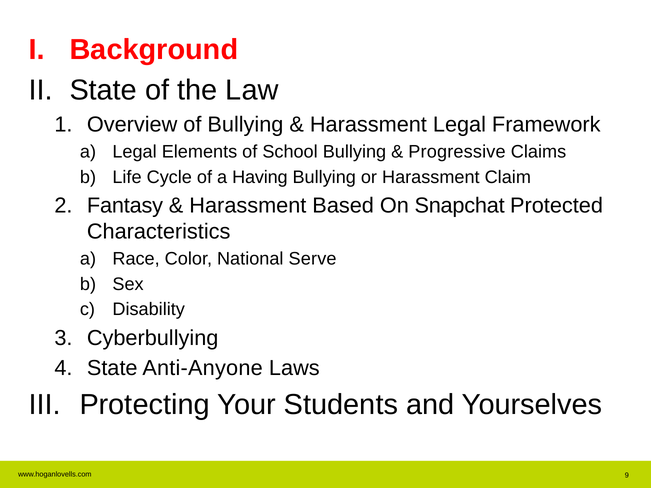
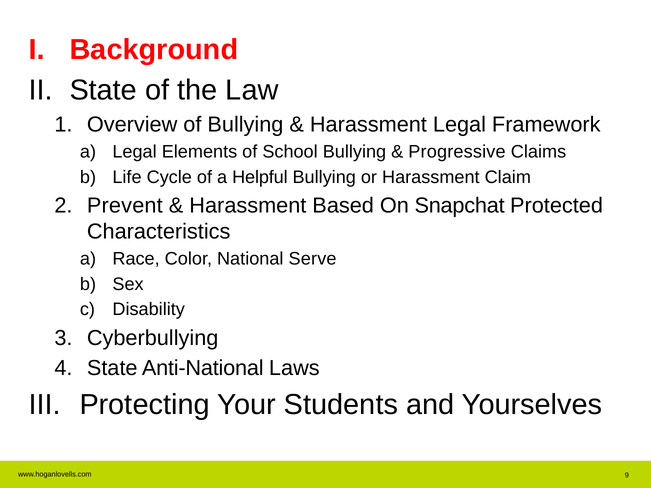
Having: Having -> Helpful
Fantasy: Fantasy -> Prevent
Anti-Anyone: Anti-Anyone -> Anti-National
